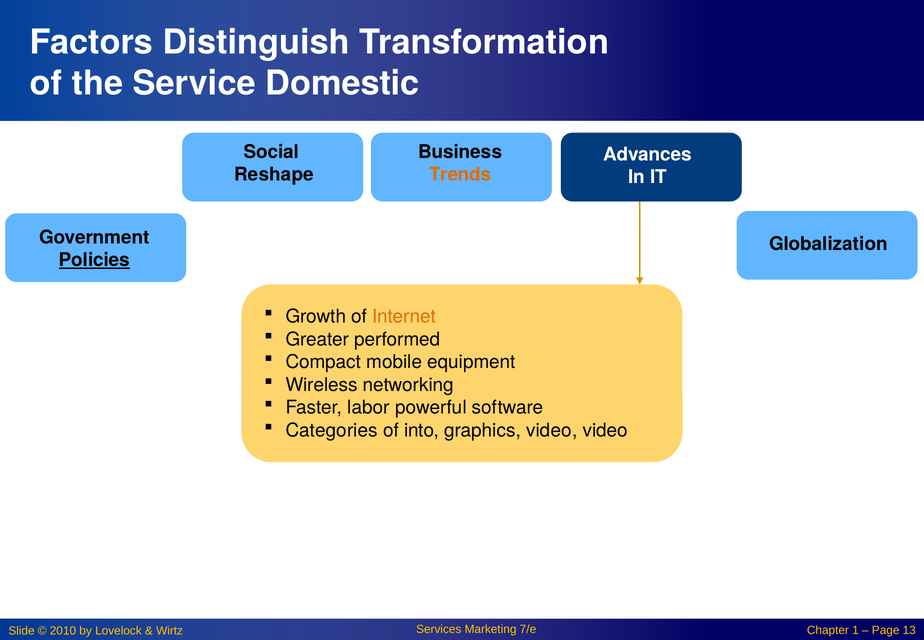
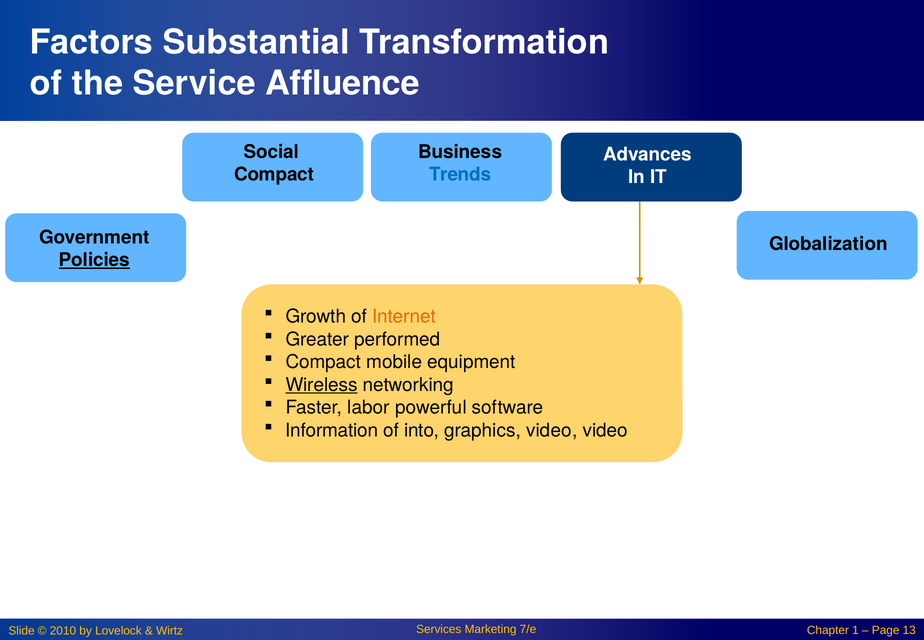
Distinguish: Distinguish -> Substantial
Domestic: Domestic -> Affluence
Reshape at (274, 175): Reshape -> Compact
Trends colour: orange -> blue
Wireless underline: none -> present
Categories: Categories -> Information
